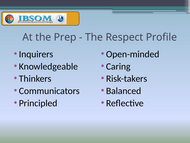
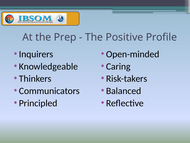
Respect: Respect -> Positive
